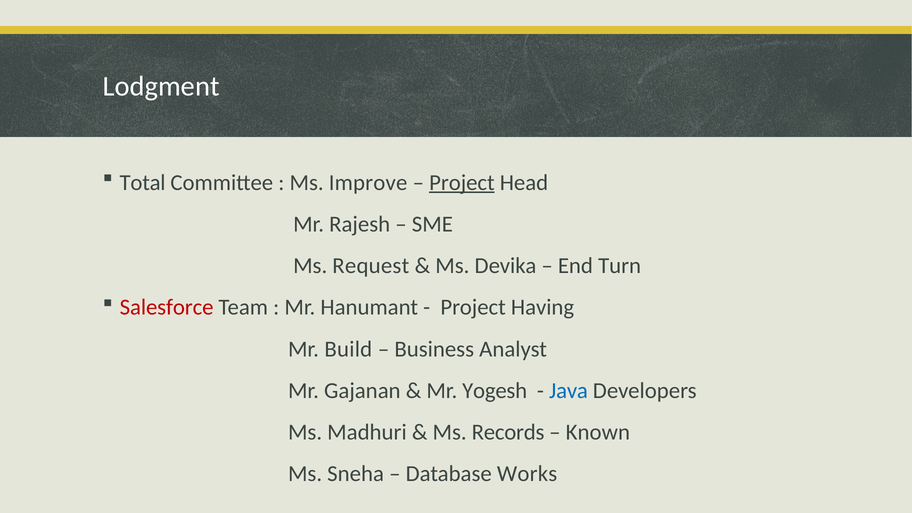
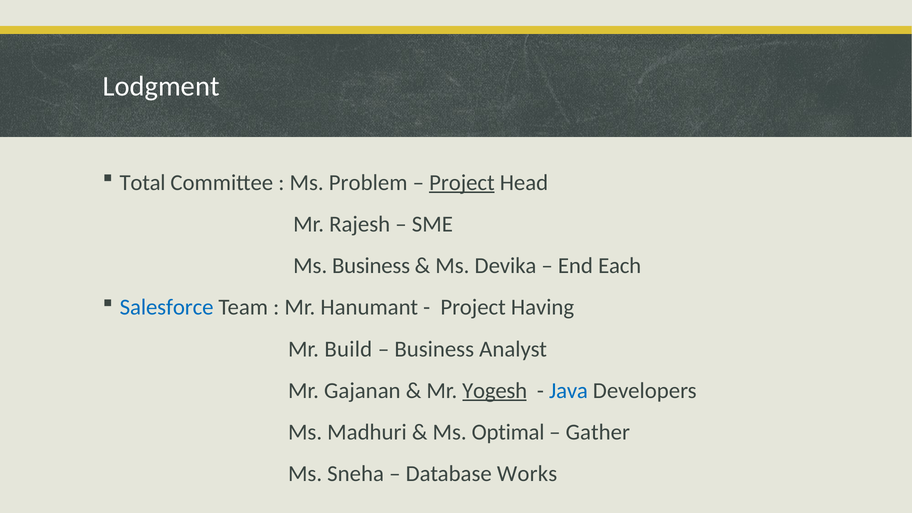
Improve: Improve -> Problem
Ms Request: Request -> Business
Turn: Turn -> Each
Salesforce colour: red -> blue
Yogesh underline: none -> present
Records: Records -> Optimal
Known: Known -> Gather
